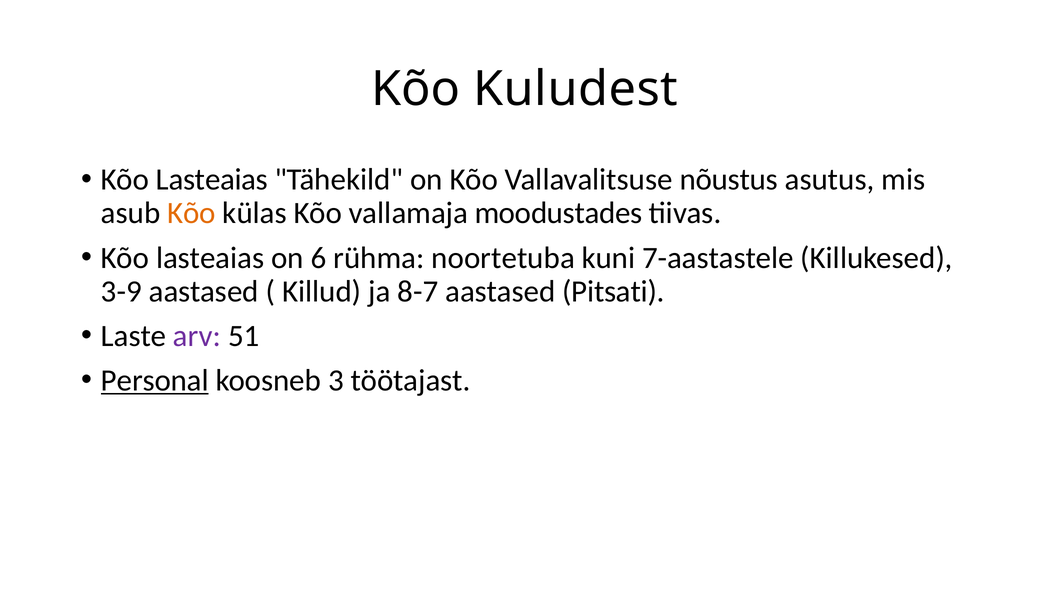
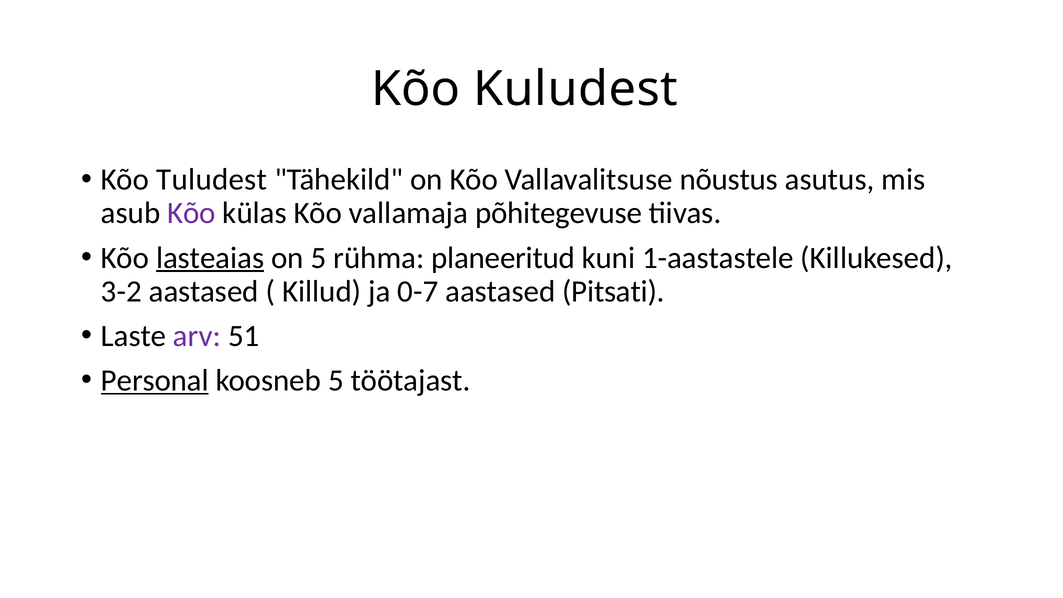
Lasteaias at (212, 180): Lasteaias -> Tuludest
Kõo at (192, 213) colour: orange -> purple
moodustades: moodustades -> põhitegevuse
lasteaias at (210, 258) underline: none -> present
on 6: 6 -> 5
noortetuba: noortetuba -> planeeritud
7-aastastele: 7-aastastele -> 1-aastastele
3-9: 3-9 -> 3-2
8-7: 8-7 -> 0-7
koosneb 3: 3 -> 5
